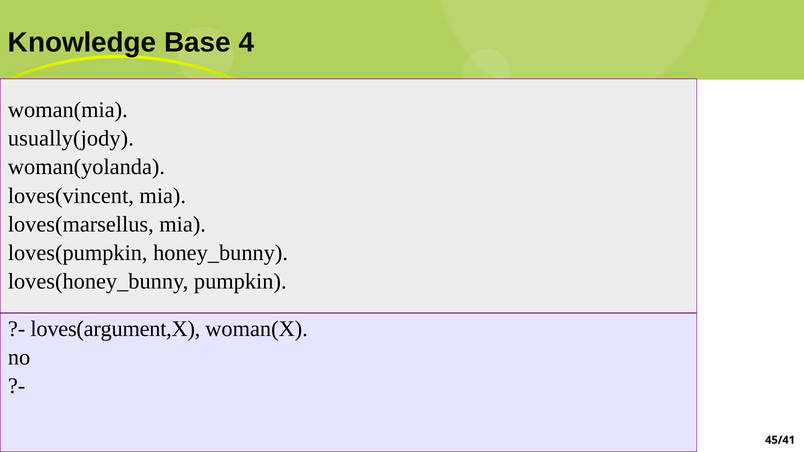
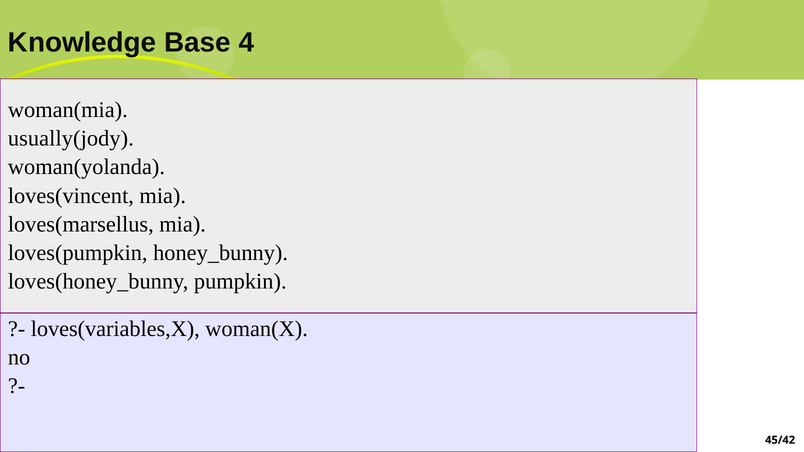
loves(argument,X: loves(argument,X -> loves(variables,X
45/41: 45/41 -> 45/42
